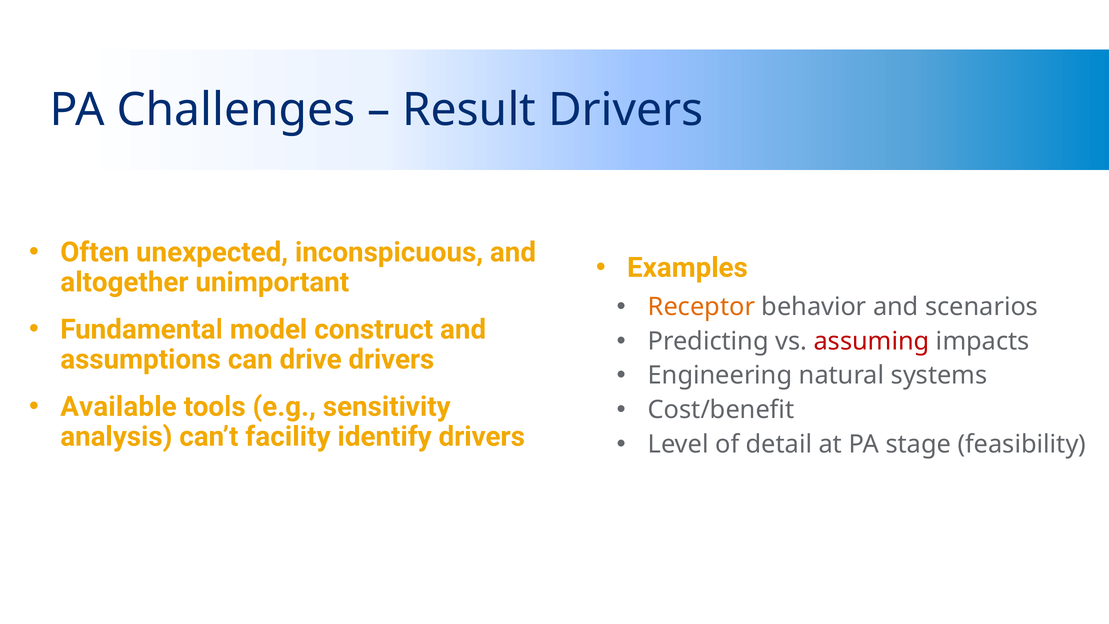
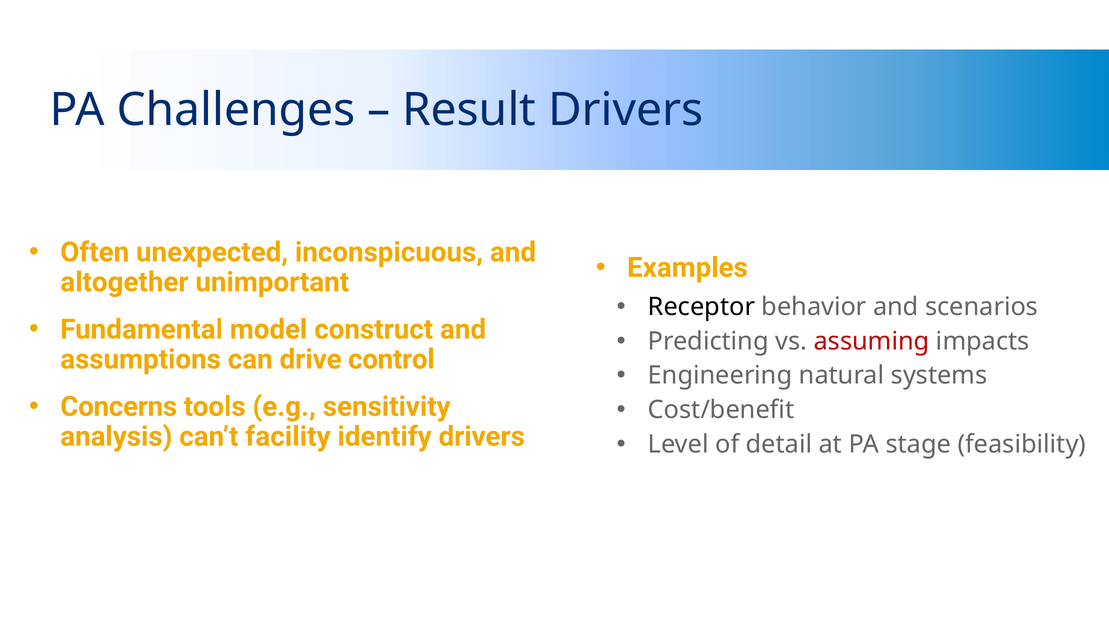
Receptor colour: orange -> black
drive drivers: drivers -> control
Available: Available -> Concerns
